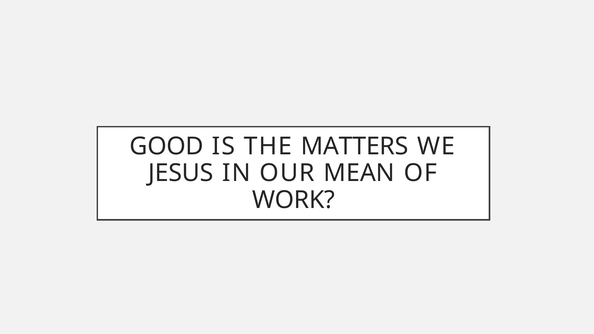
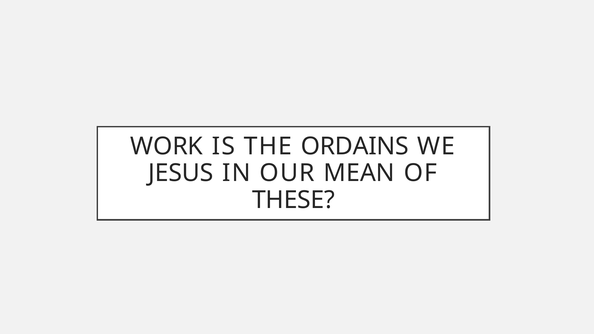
GOOD: GOOD -> WORK
MATTERS: MATTERS -> ORDAINS
WORK: WORK -> THESE
